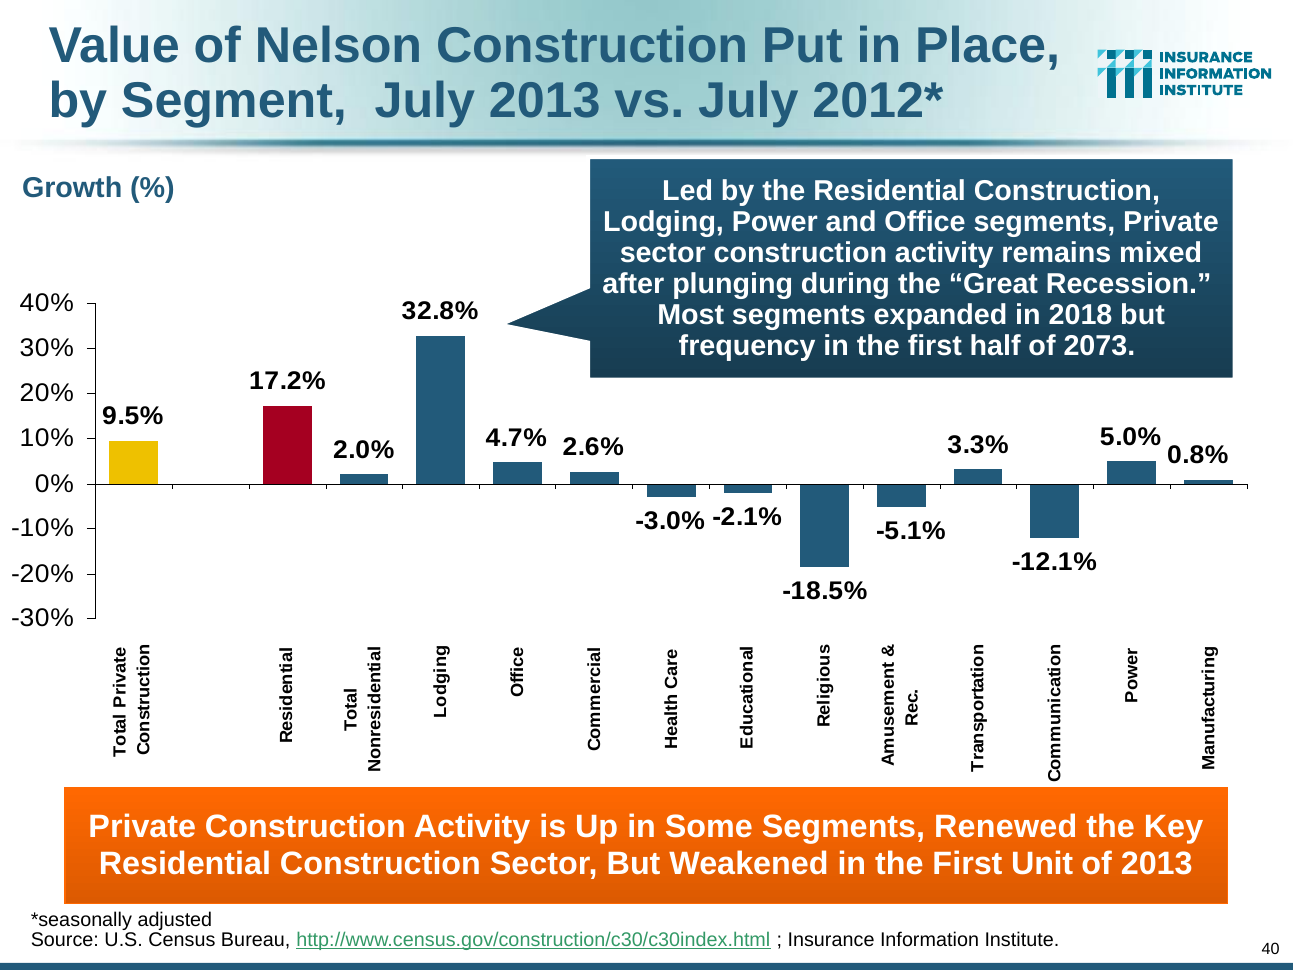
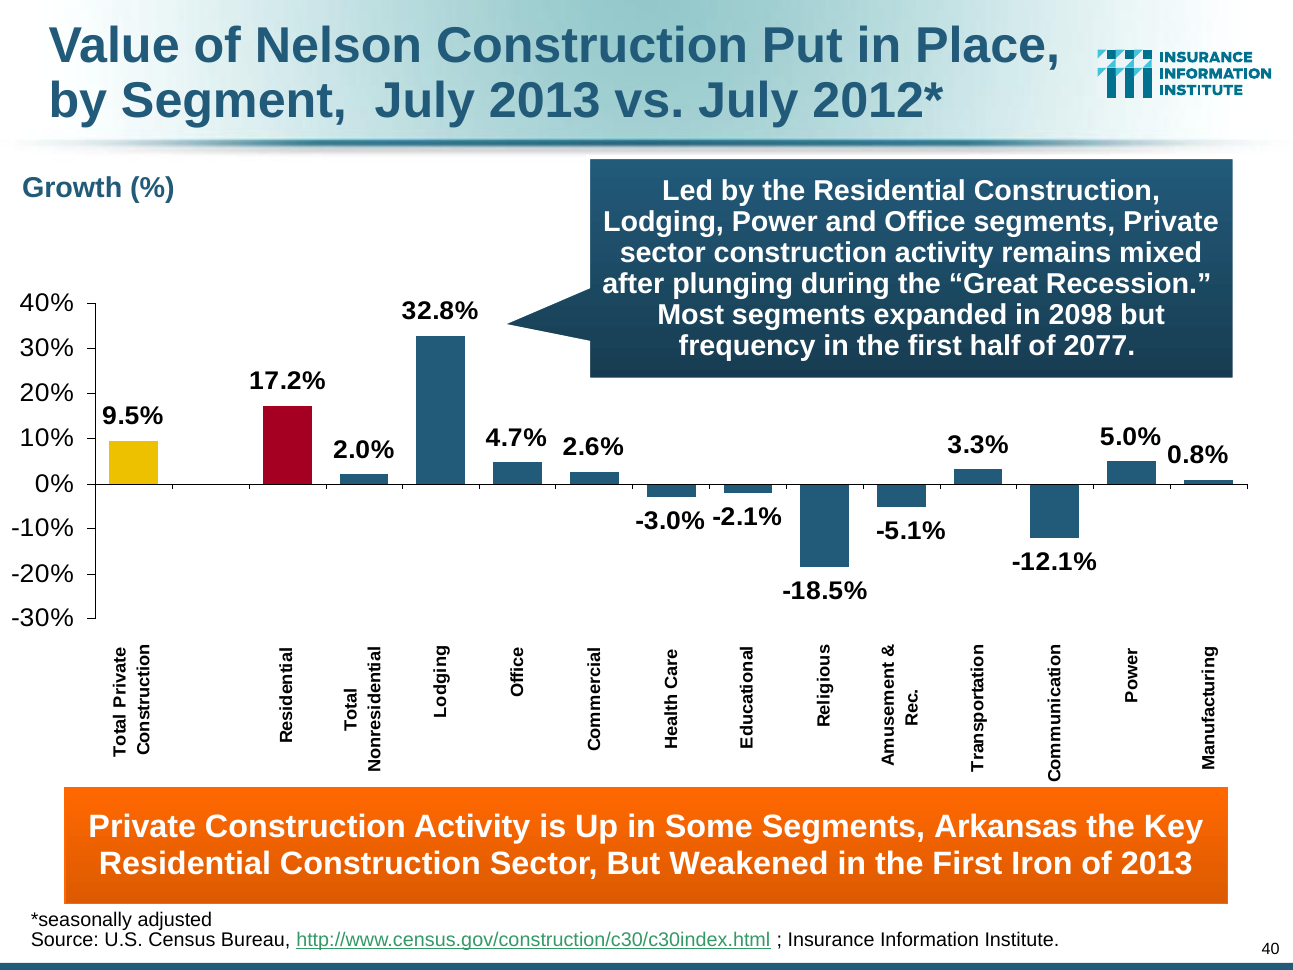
2018: 2018 -> 2098
2073: 2073 -> 2077
Renewed: Renewed -> Arkansas
Unit: Unit -> Iron
